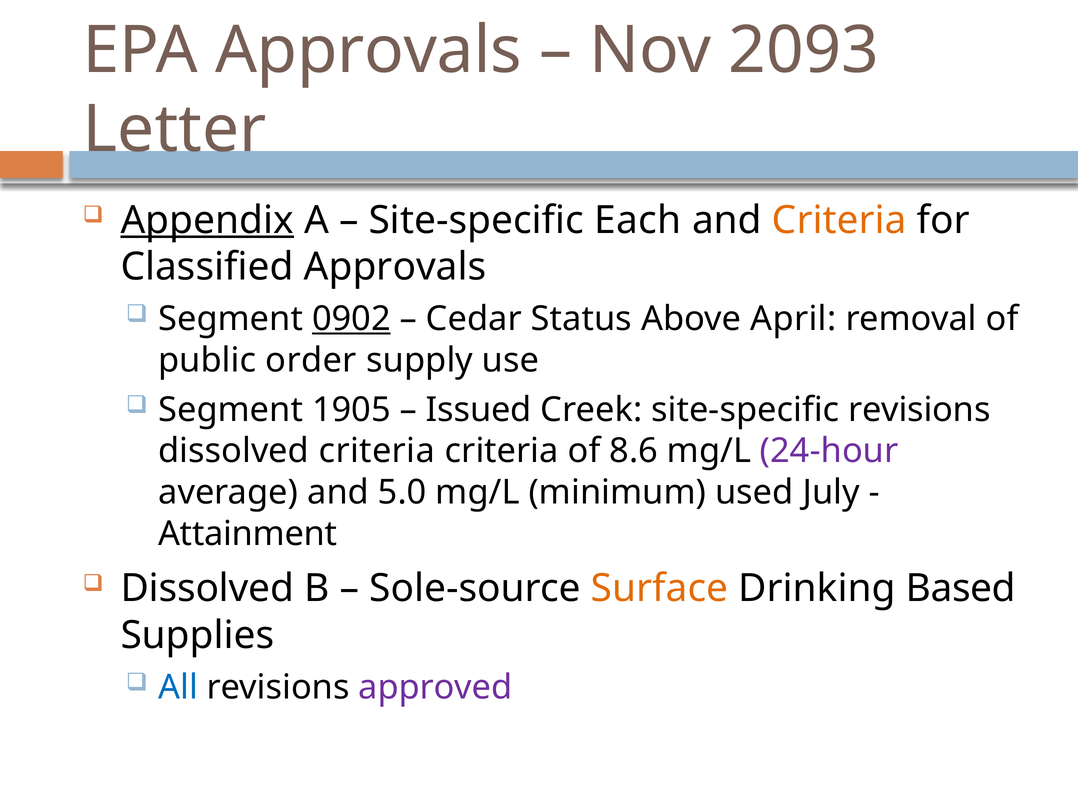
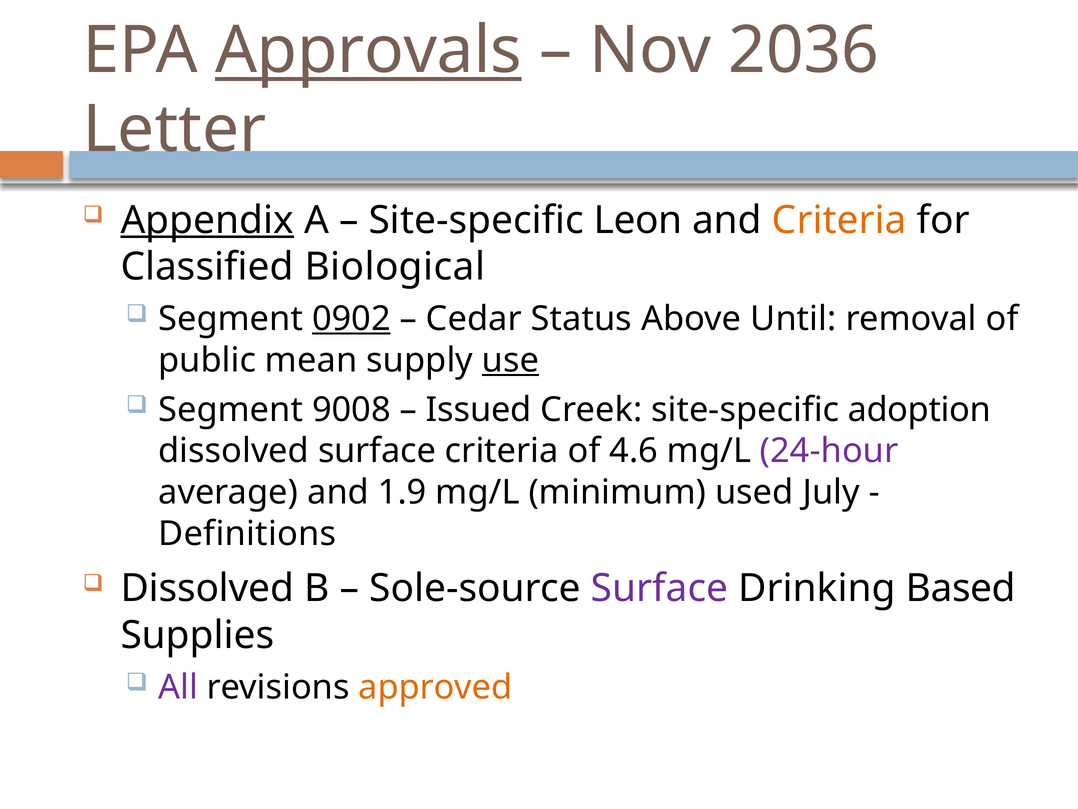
Approvals at (368, 50) underline: none -> present
2093: 2093 -> 2036
Each: Each -> Leon
Classified Approvals: Approvals -> Biological
April: April -> Until
order: order -> mean
use underline: none -> present
1905: 1905 -> 9008
site-specific revisions: revisions -> adoption
dissolved criteria: criteria -> surface
8.6: 8.6 -> 4.6
5.0: 5.0 -> 1.9
Attainment: Attainment -> Definitions
Surface at (660, 588) colour: orange -> purple
All colour: blue -> purple
approved colour: purple -> orange
